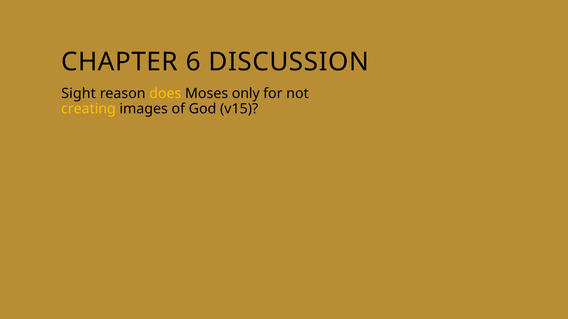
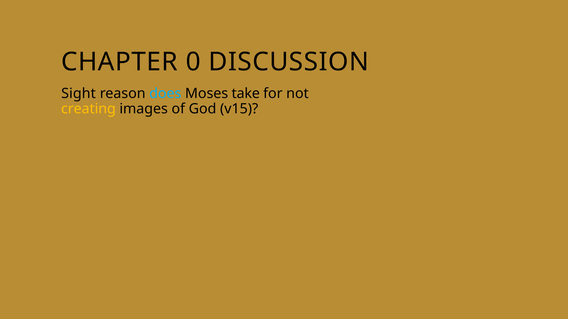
6: 6 -> 0
does colour: yellow -> light blue
only: only -> take
